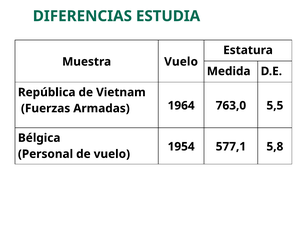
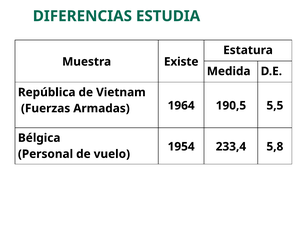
Muestra Vuelo: Vuelo -> Existe
763,0: 763,0 -> 190,5
577,1: 577,1 -> 233,4
